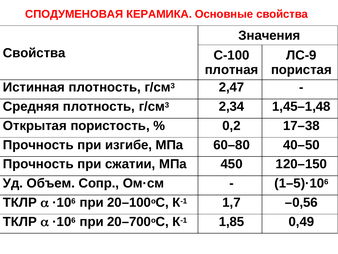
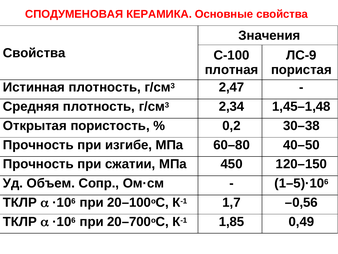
17–38: 17–38 -> 30–38
